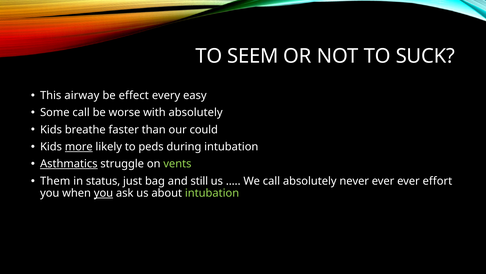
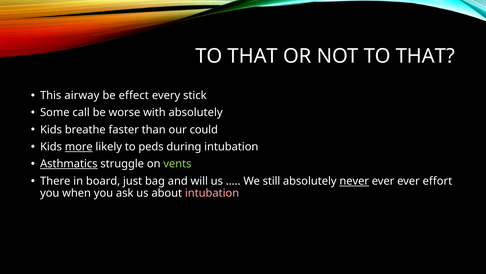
SEEM at (253, 56): SEEM -> THAT
NOT TO SUCK: SUCK -> THAT
easy: easy -> stick
Them: Them -> There
status: status -> board
still: still -> will
We call: call -> still
never underline: none -> present
you at (103, 193) underline: present -> none
intubation at (212, 193) colour: light green -> pink
